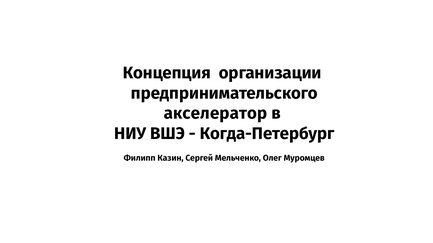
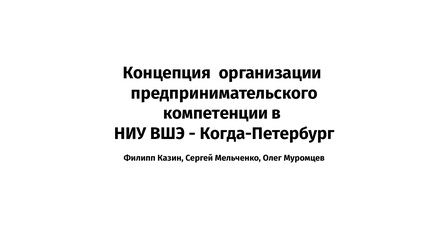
акселератор: акселератор -> компетенции
